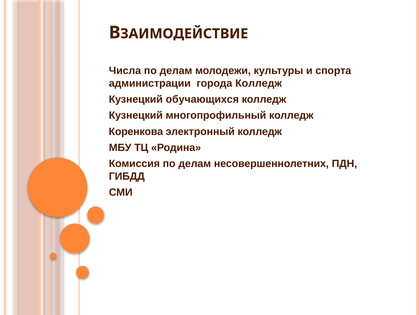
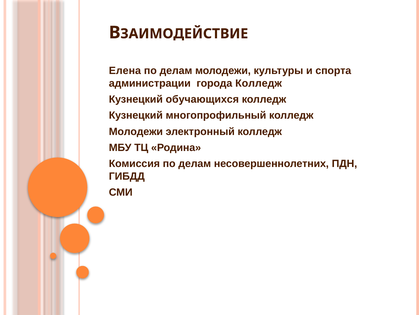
Числа: Числа -> Елена
Коренкова at (136, 131): Коренкова -> Молодежи
